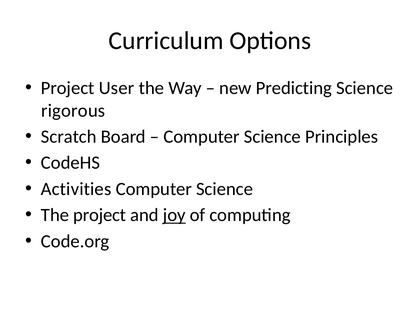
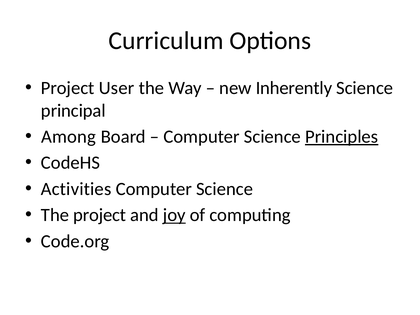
Predicting: Predicting -> Inherently
rigorous: rigorous -> principal
Scratch: Scratch -> Among
Principles underline: none -> present
